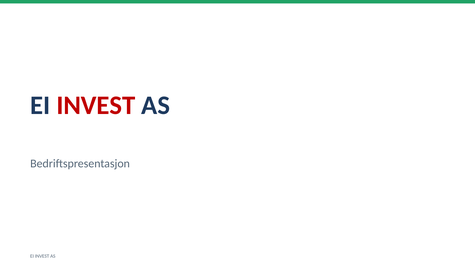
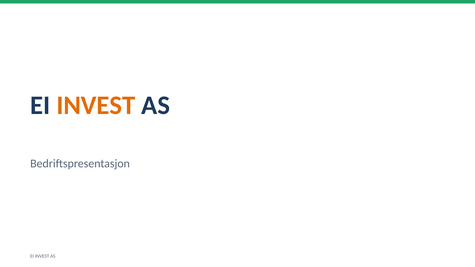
INVEST at (96, 105) colour: red -> orange
